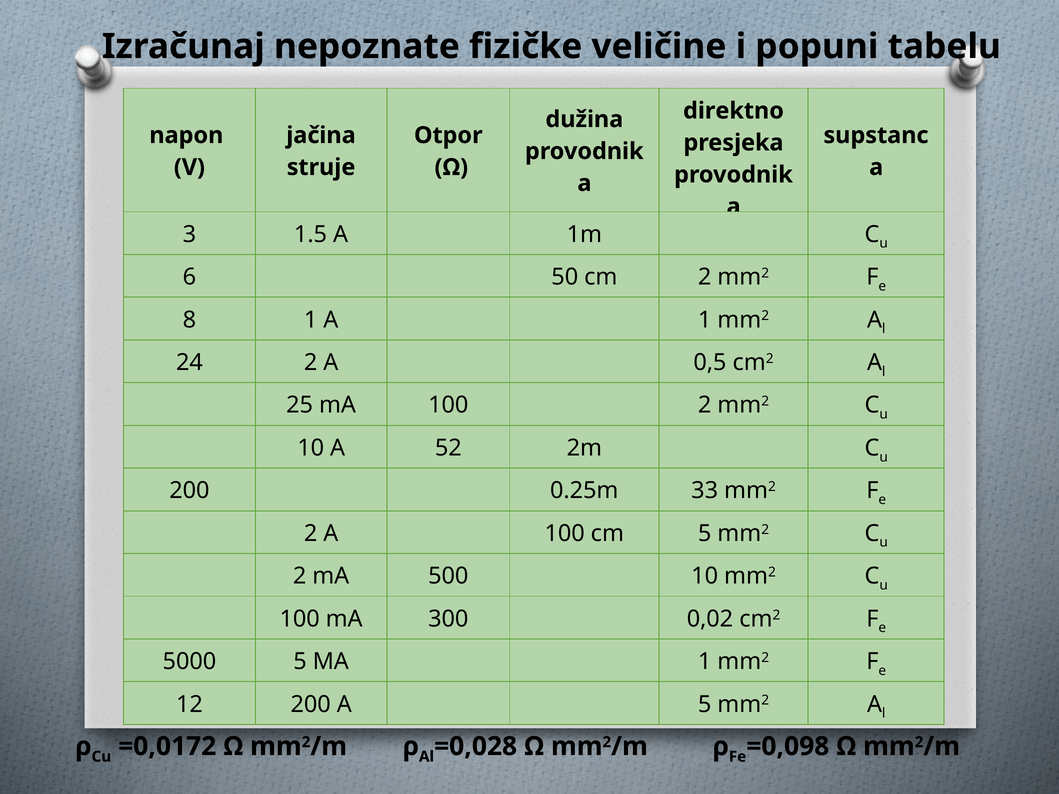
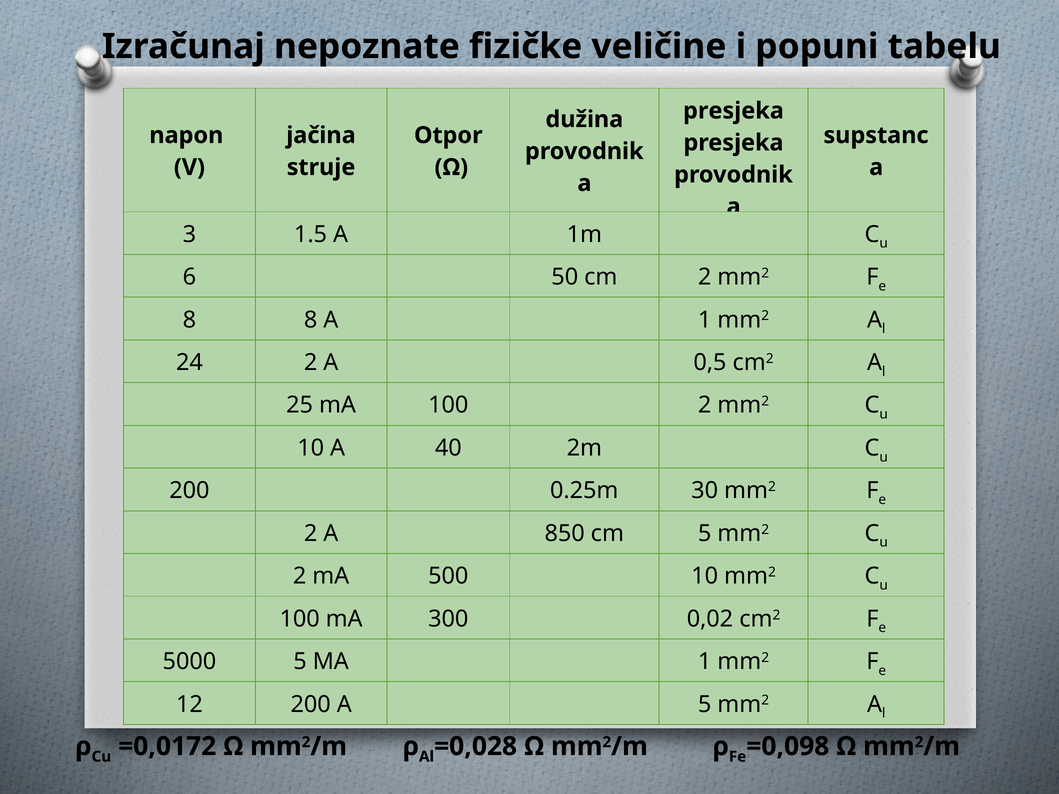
direktno at (733, 111): direktno -> presjeka
8 1: 1 -> 8
52: 52 -> 40
33: 33 -> 30
A 100: 100 -> 850
